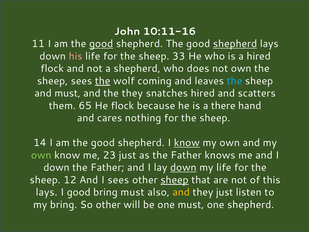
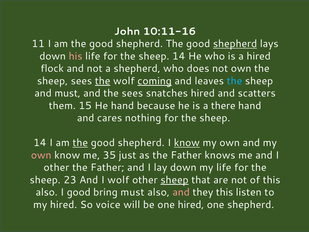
good at (101, 44) underline: present -> none
33 at (179, 56): 33 -> 14
coming underline: none -> present
the they: they -> sees
65: 65 -> 15
He flock: flock -> hand
the at (80, 143) underline: none -> present
own at (41, 155) colour: light green -> pink
23: 23 -> 35
down at (57, 167): down -> other
down at (183, 167) underline: present -> none
12: 12 -> 23
I sees: sees -> wolf
lays at (47, 192): lays -> also
and at (181, 192) colour: yellow -> pink
they just: just -> this
my bring: bring -> hired
So other: other -> voice
one must: must -> hired
